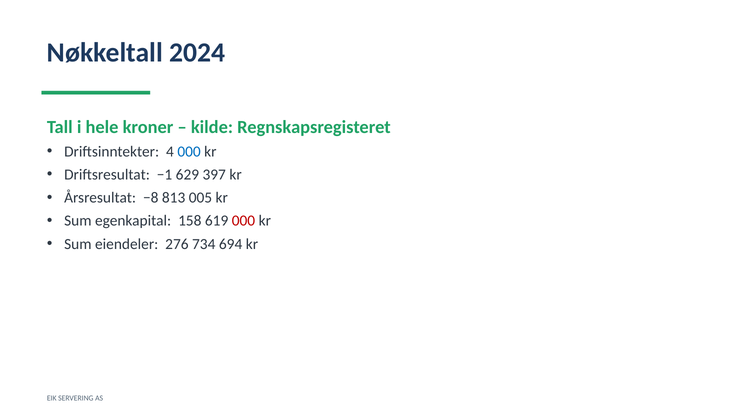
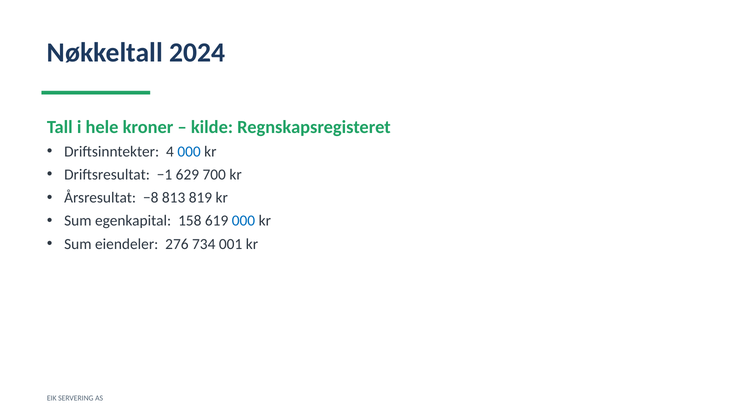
397: 397 -> 700
005: 005 -> 819
000 at (243, 221) colour: red -> blue
694: 694 -> 001
